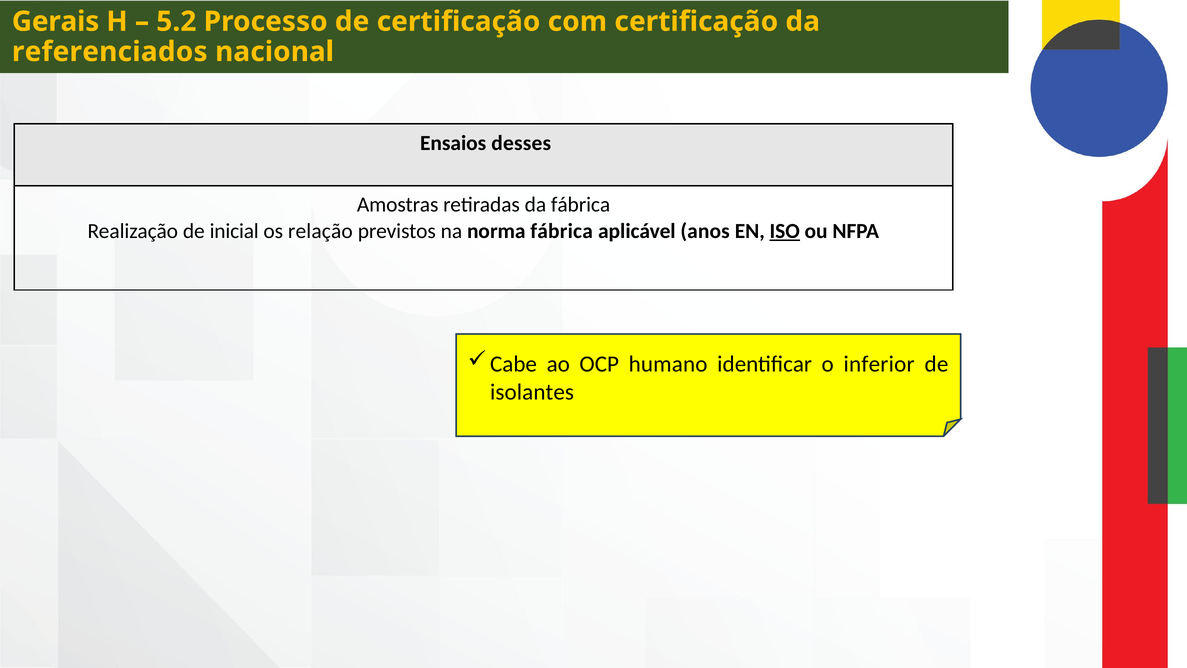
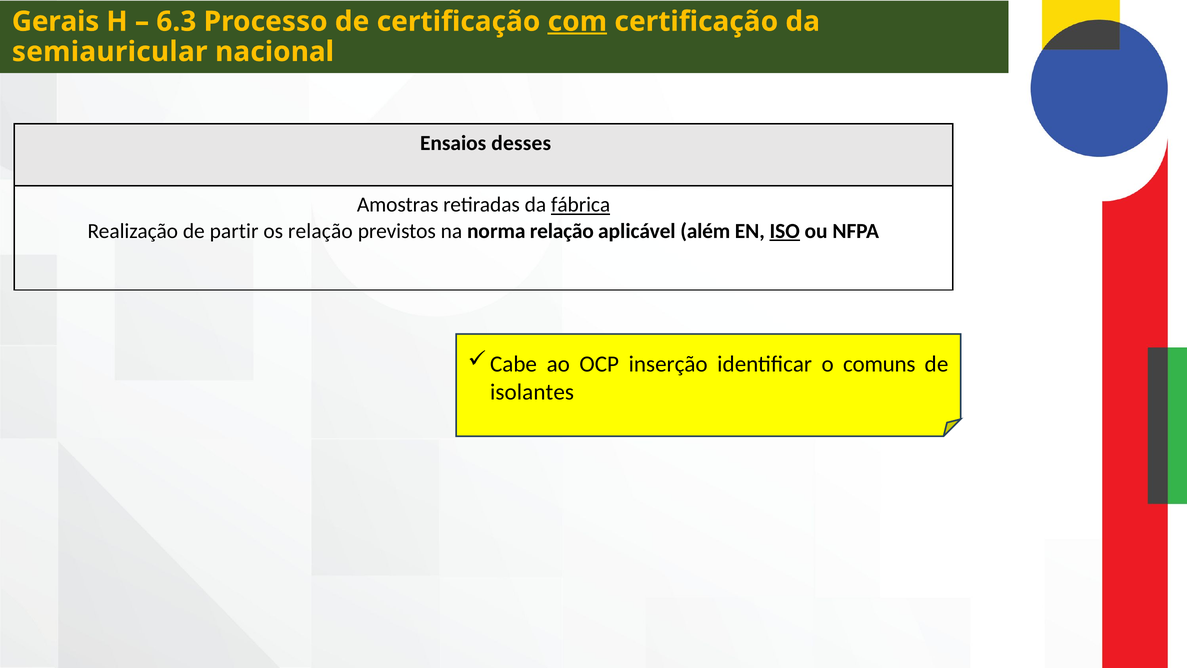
5.2: 5.2 -> 6.3
com underline: none -> present
referenciados: referenciados -> semiauricular
fábrica at (581, 205) underline: none -> present
inicial: inicial -> partir
norma fábrica: fábrica -> relação
anos: anos -> além
humano: humano -> inserção
inferior: inferior -> comuns
